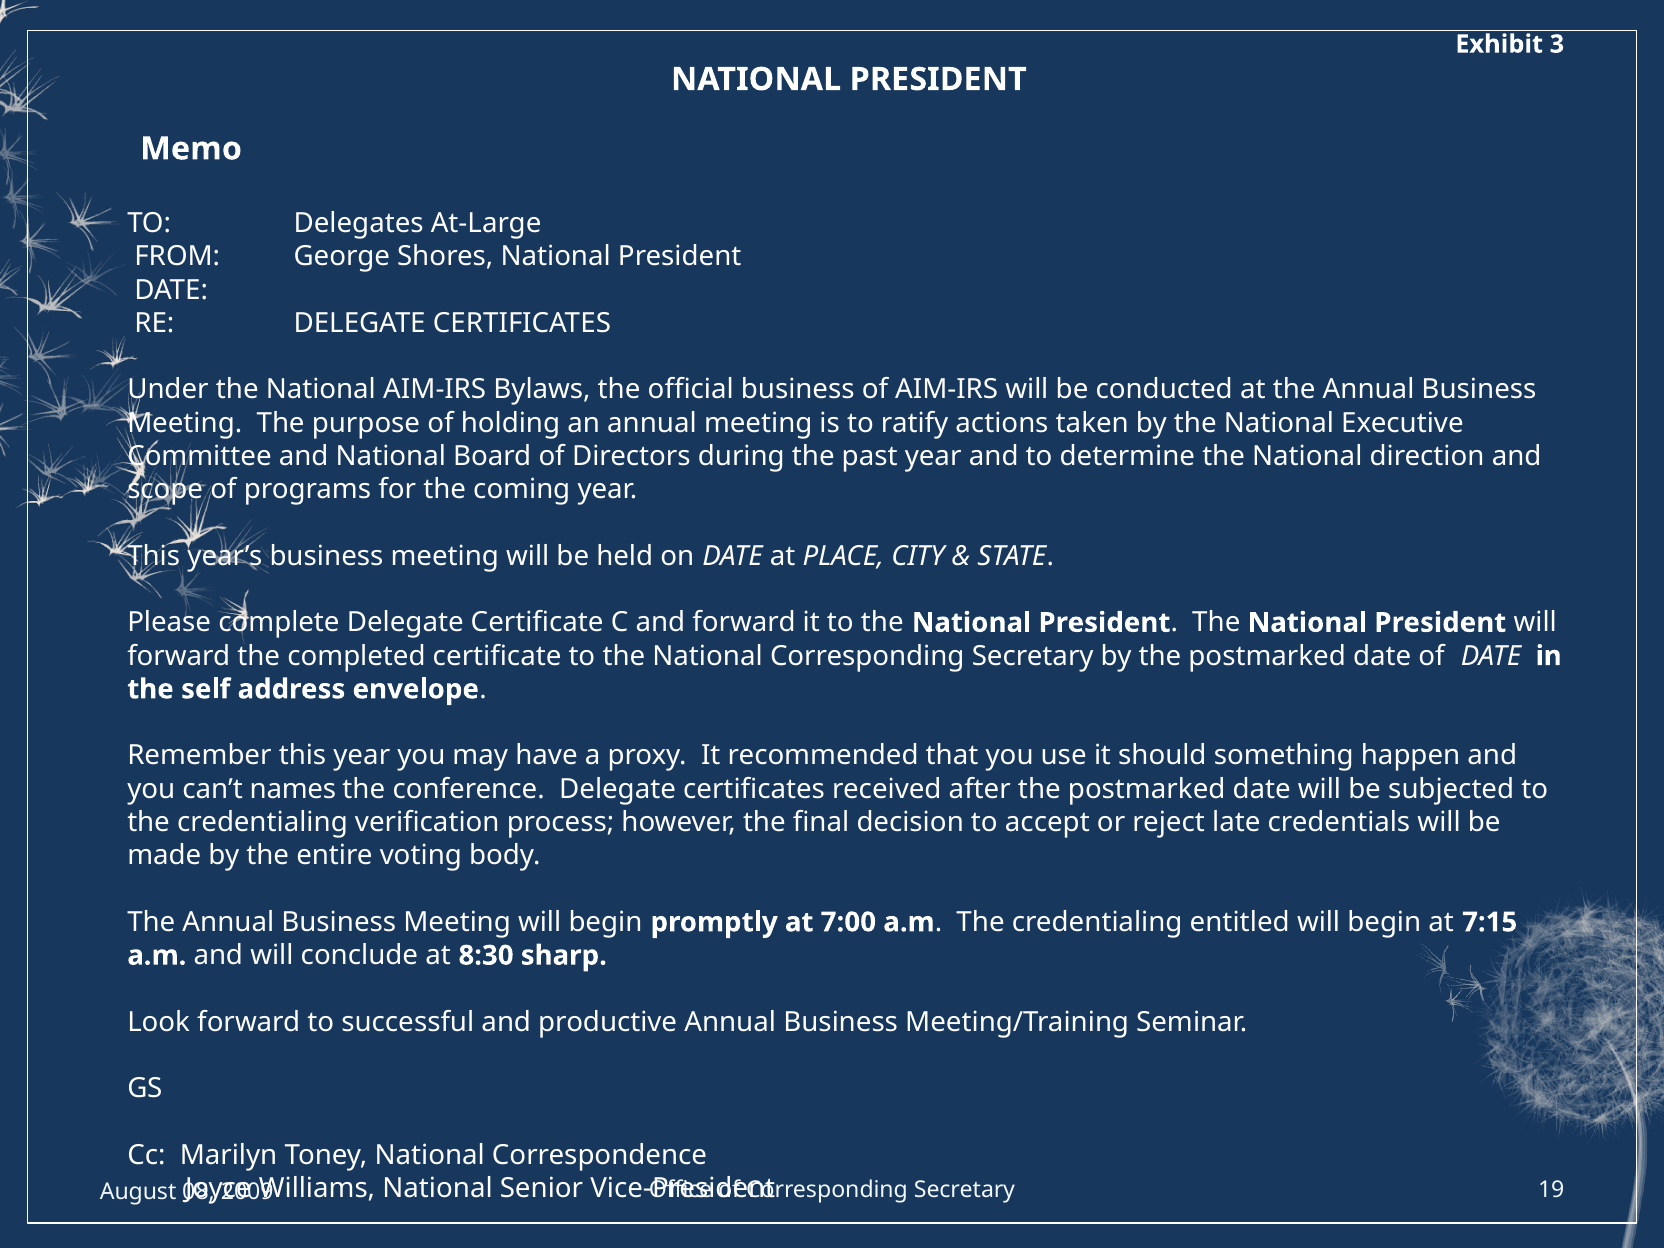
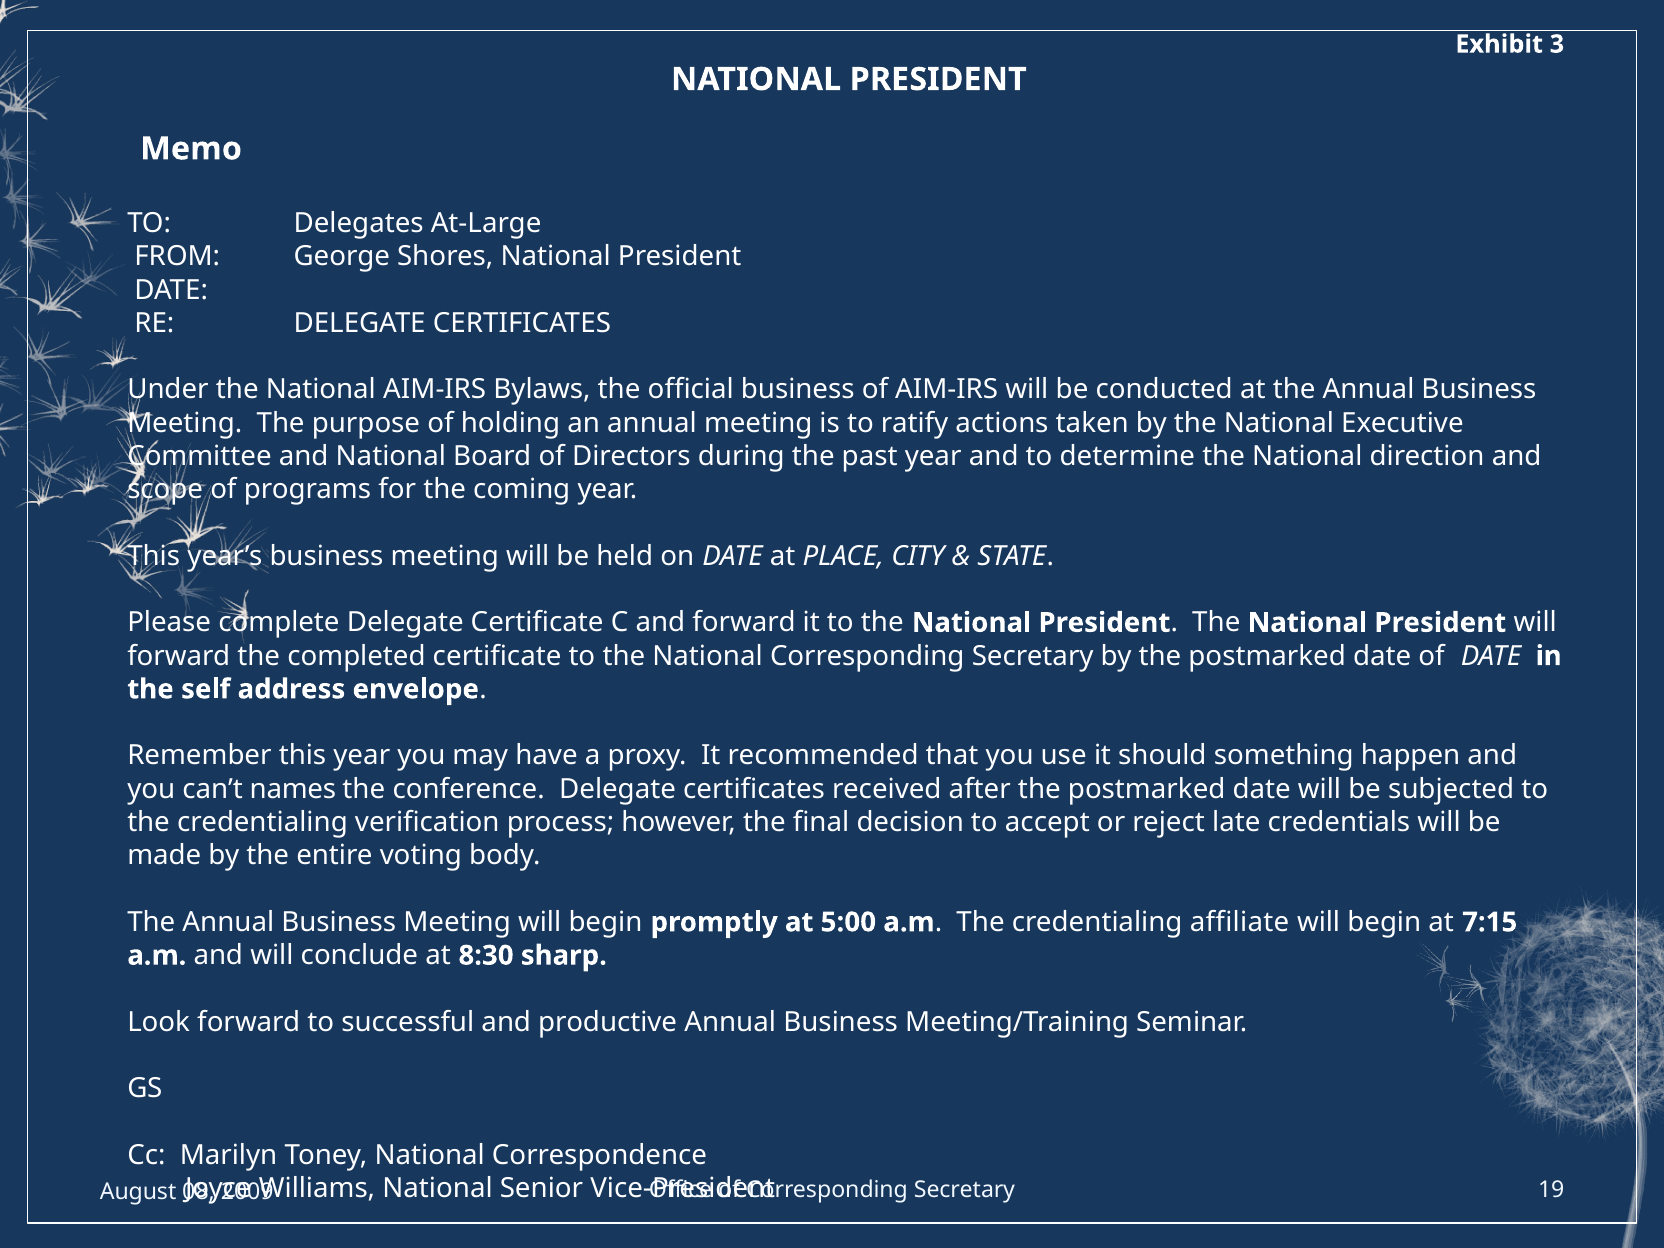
7:00: 7:00 -> 5:00
entitled: entitled -> affiliate
